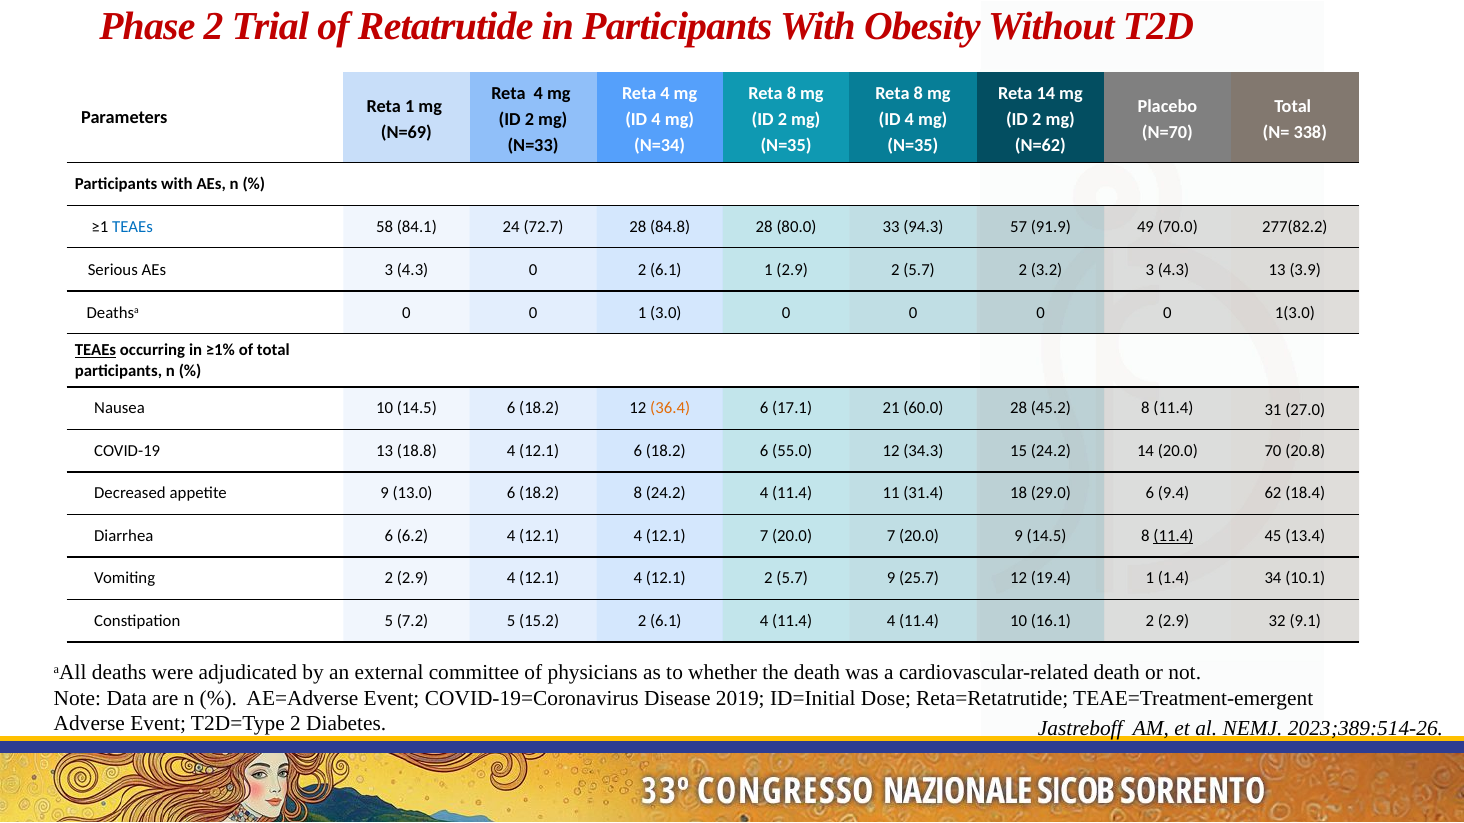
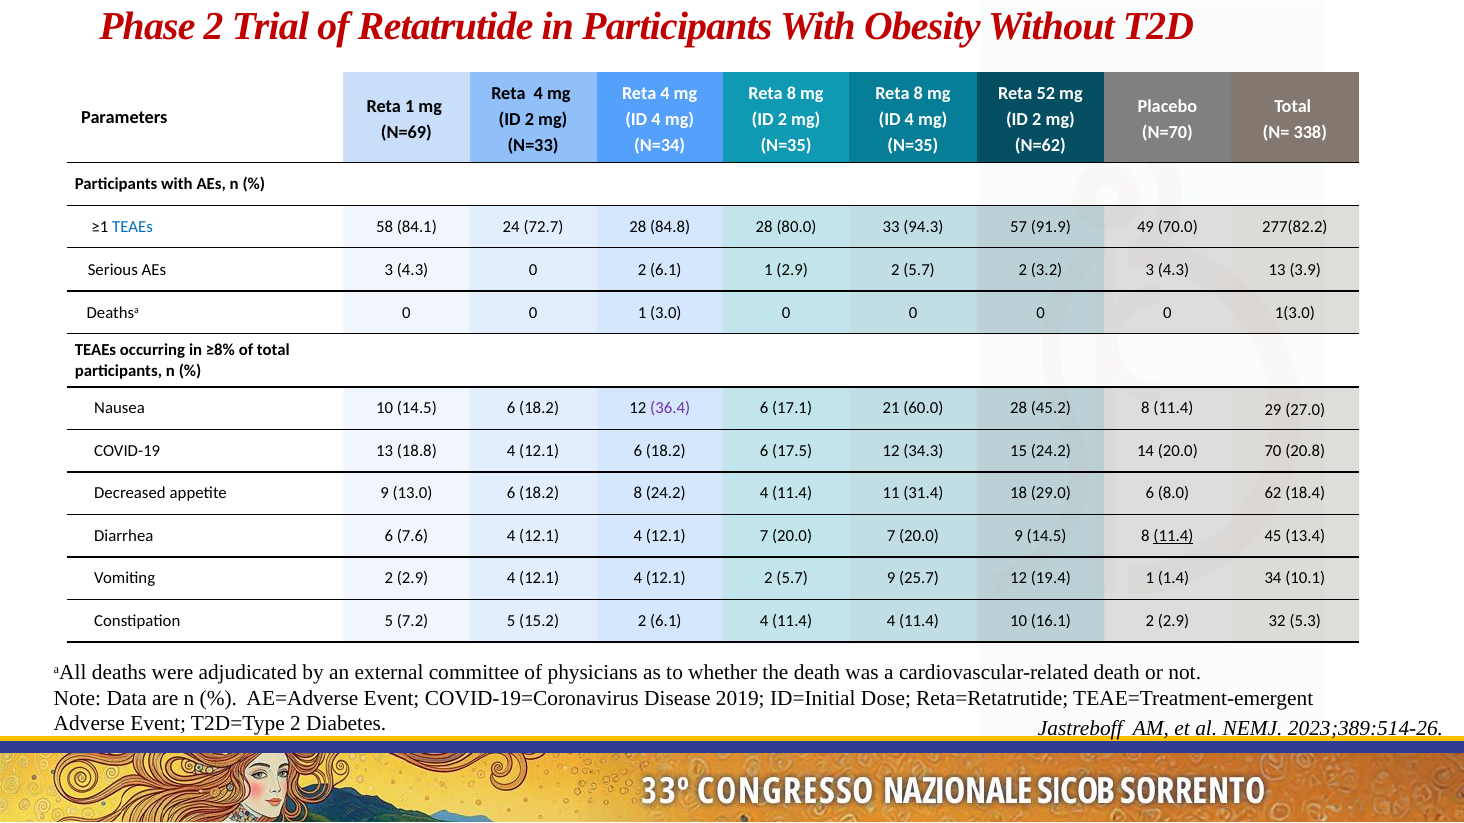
Reta 14: 14 -> 52
TEAEs at (95, 350) underline: present -> none
≥1%: ≥1% -> ≥8%
36.4 colour: orange -> purple
31: 31 -> 29
55.0: 55.0 -> 17.5
9.4: 9.4 -> 8.0
6.2: 6.2 -> 7.6
9.1: 9.1 -> 5.3
